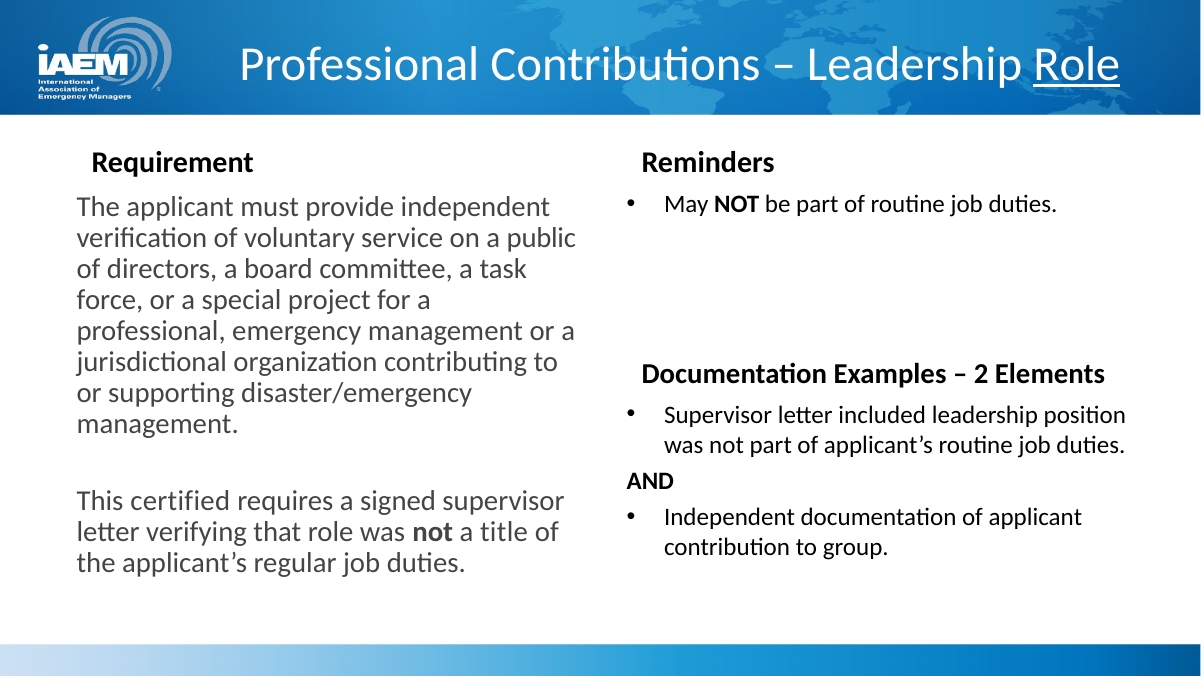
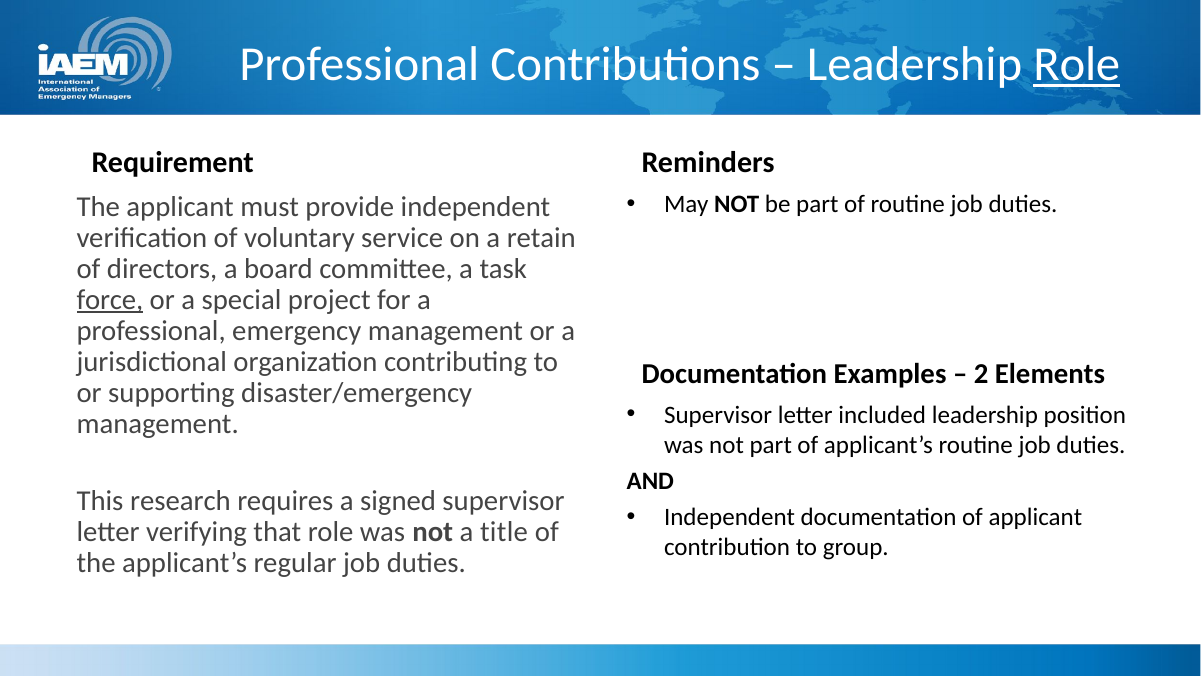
public: public -> retain
force underline: none -> present
certified: certified -> research
